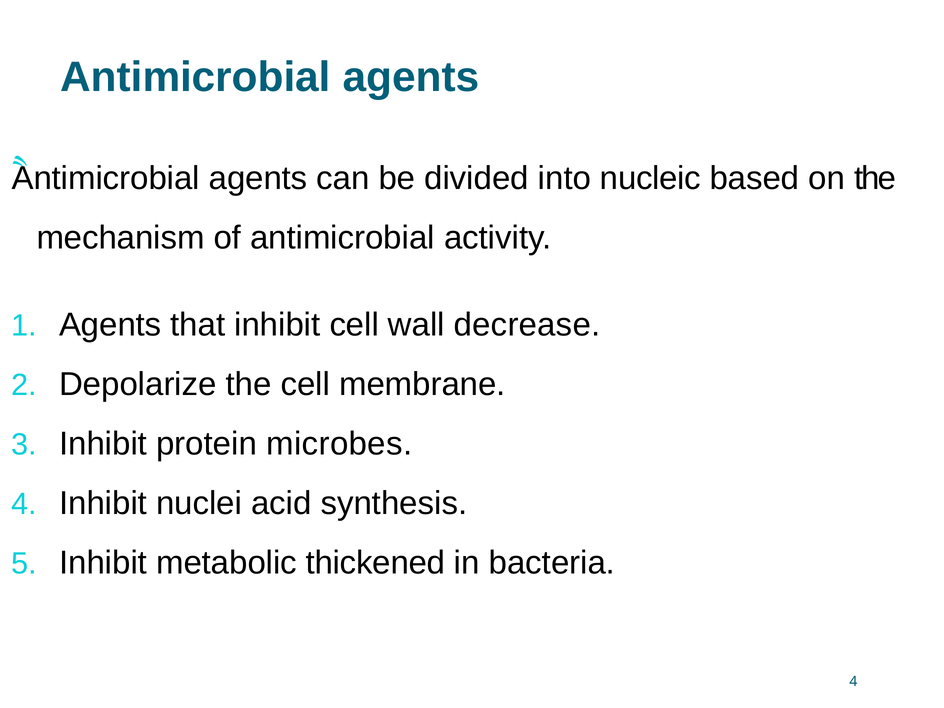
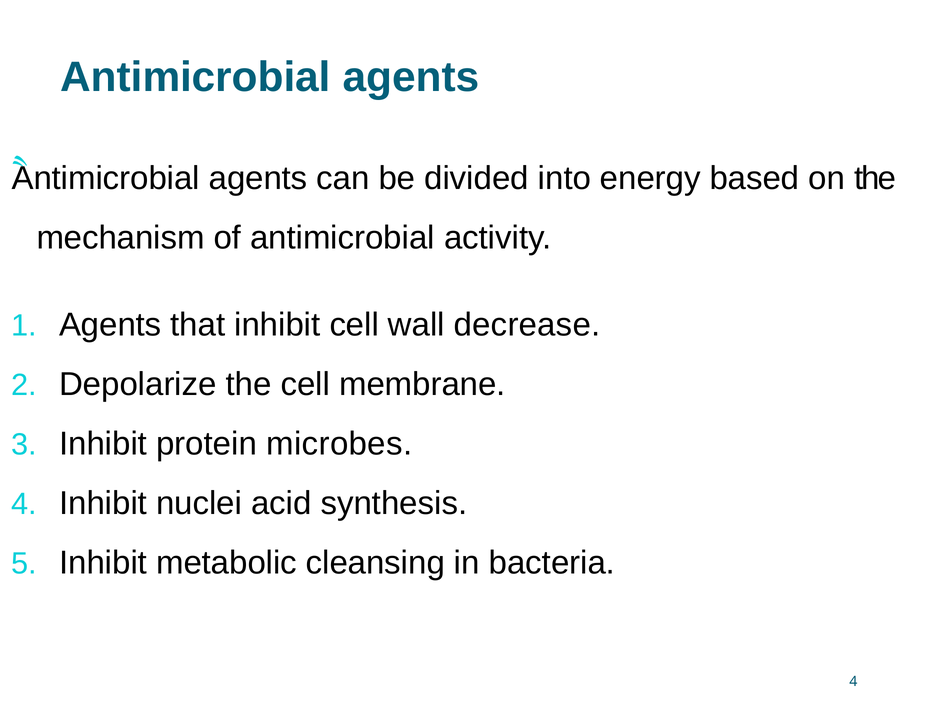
nucleic: nucleic -> energy
thickened: thickened -> cleansing
